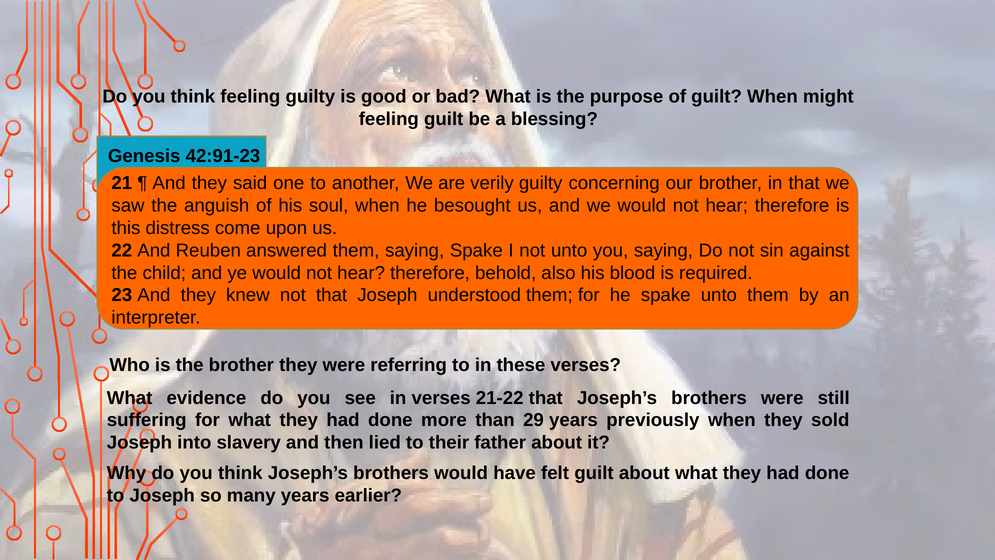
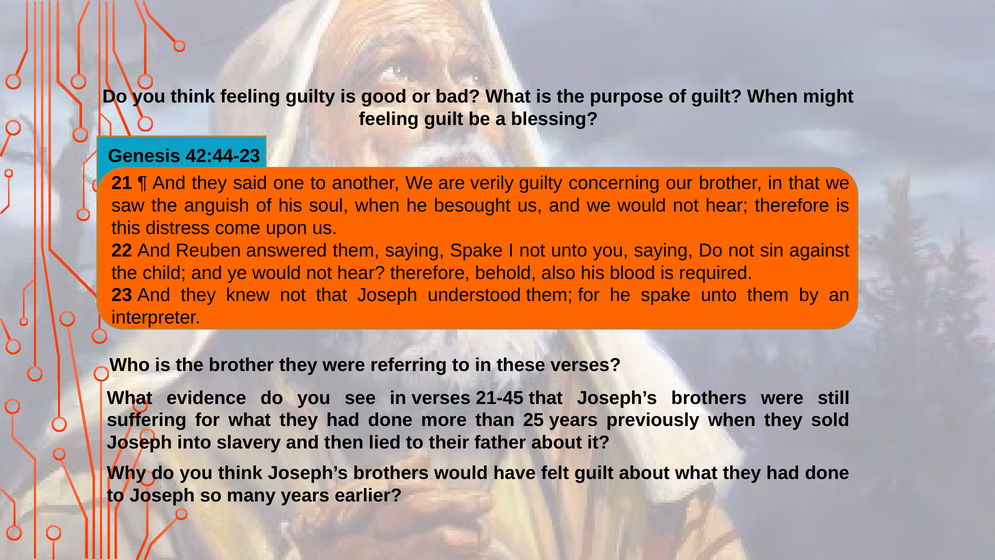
42:91-23: 42:91-23 -> 42:44-23
21-22: 21-22 -> 21-45
29: 29 -> 25
